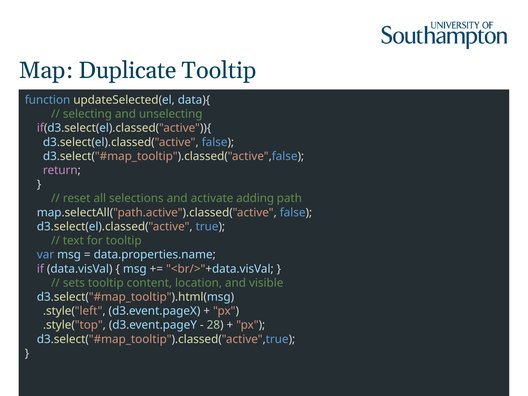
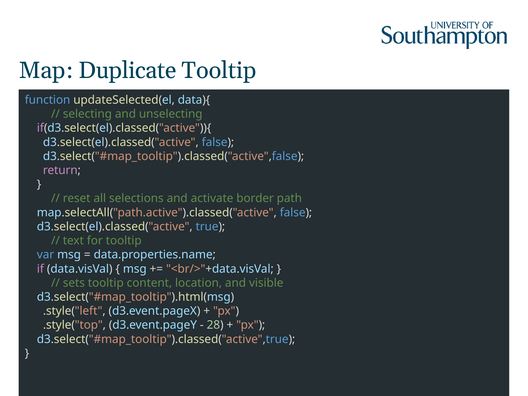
adding: adding -> border
